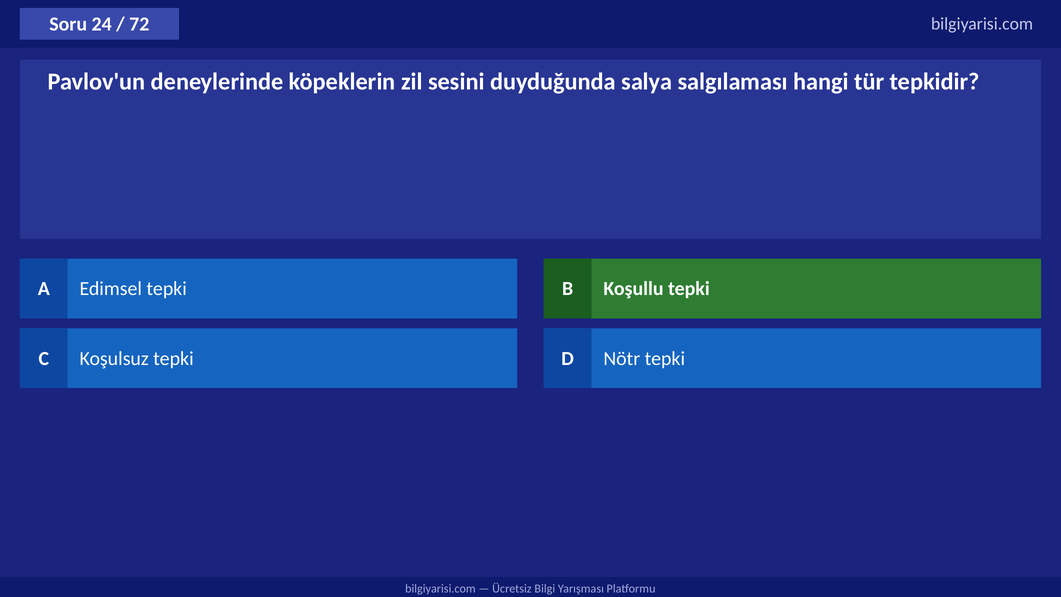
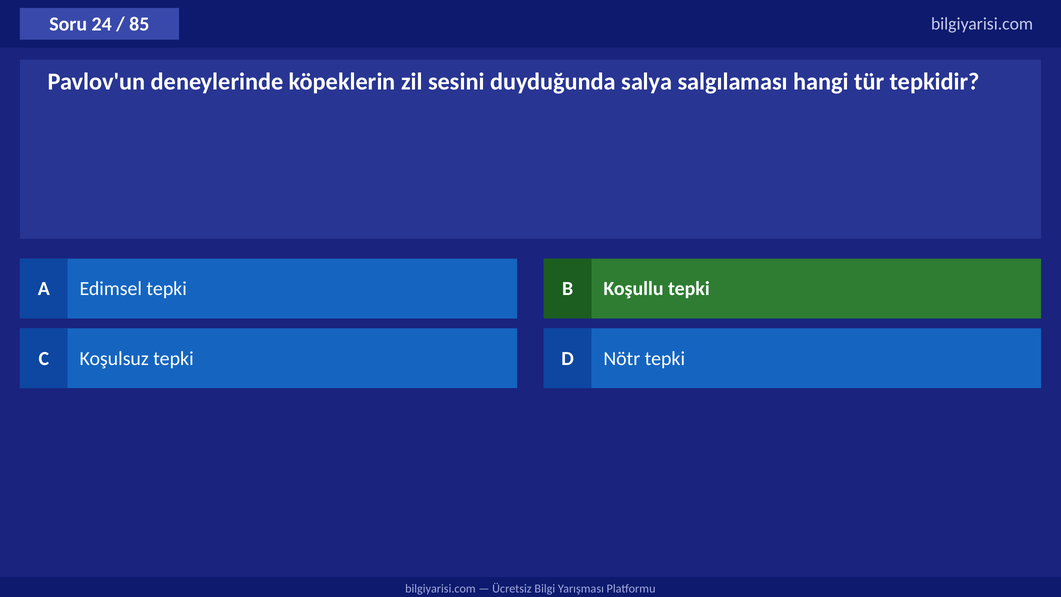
72: 72 -> 85
